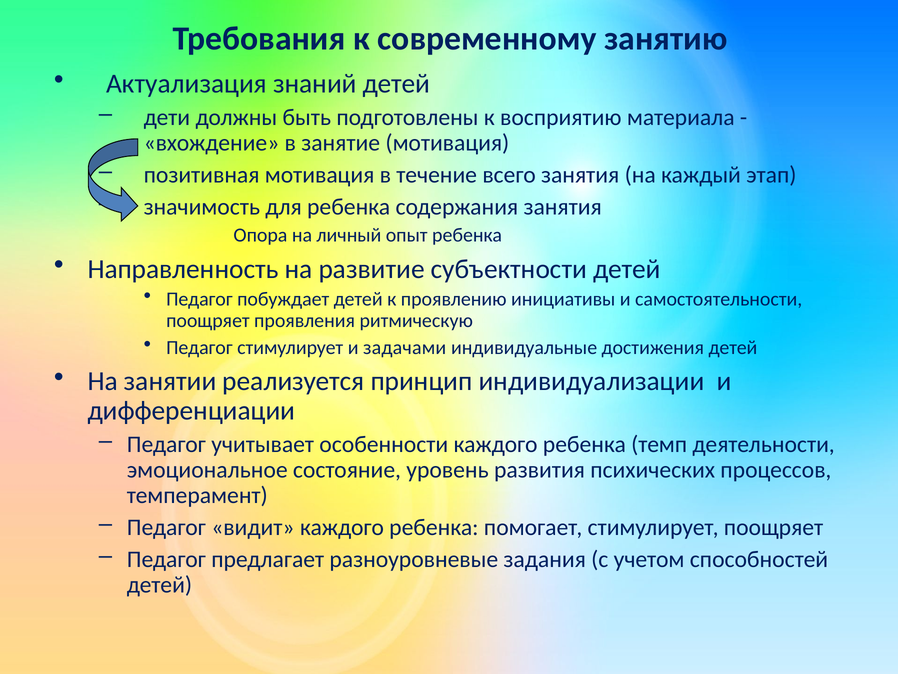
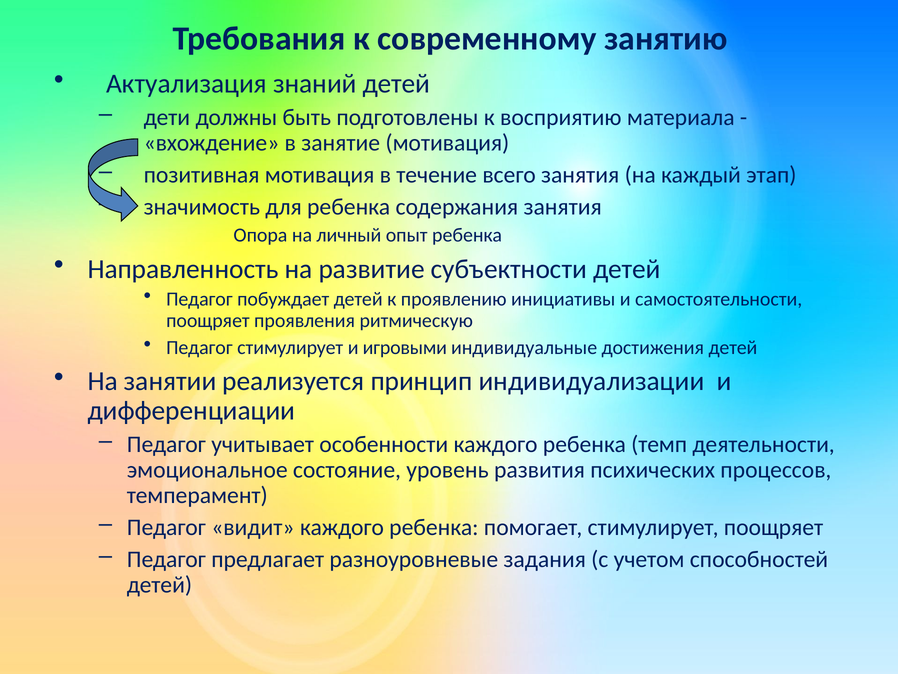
задачами: задачами -> игровыми
